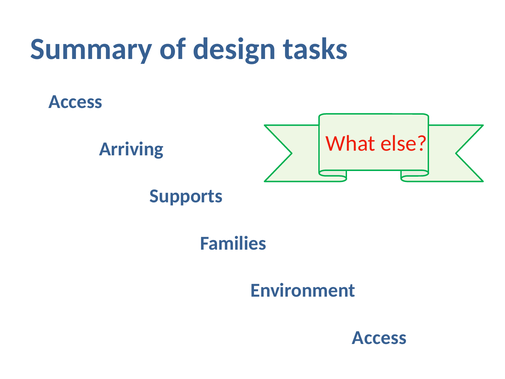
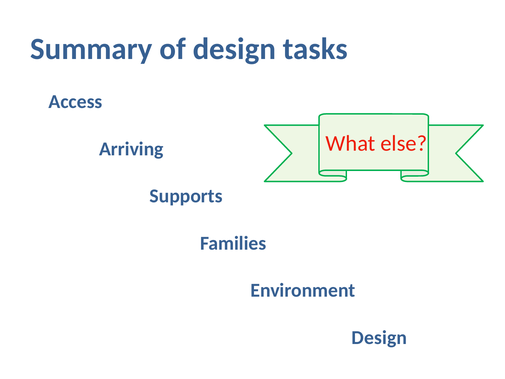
Access at (379, 337): Access -> Design
